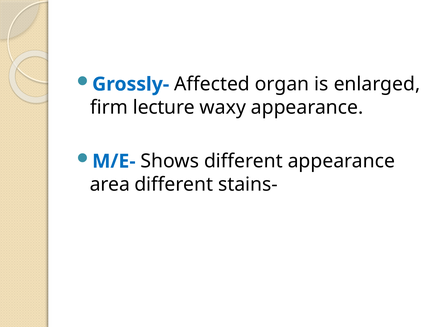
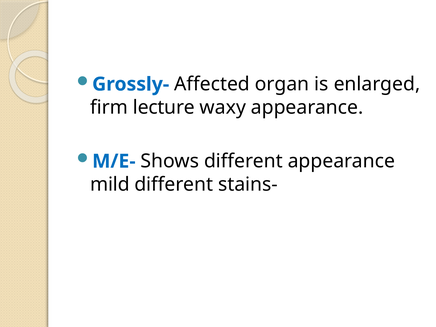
area: area -> mild
